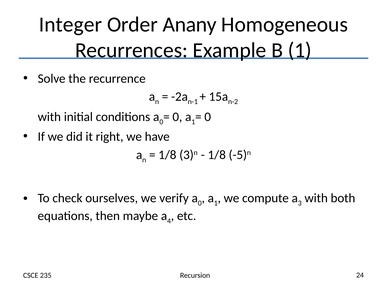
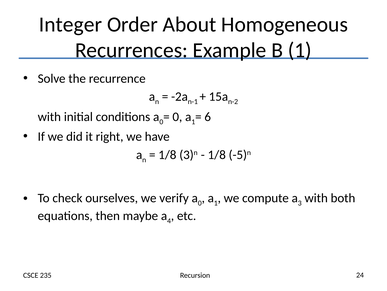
Anany: Anany -> About
0 at (208, 117): 0 -> 6
